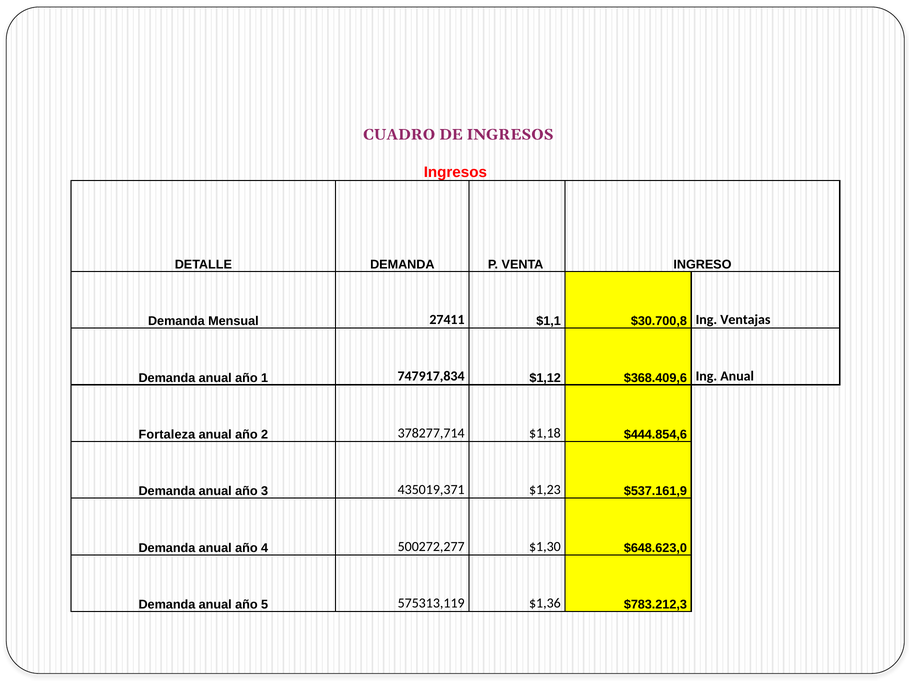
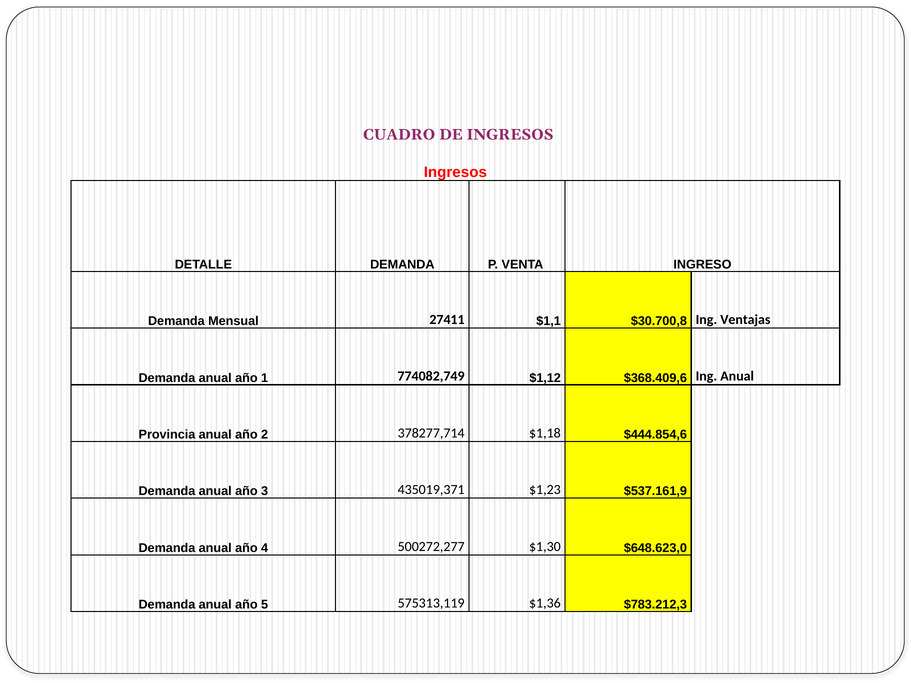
747917,834: 747917,834 -> 774082,749
Fortaleza: Fortaleza -> Provincia
